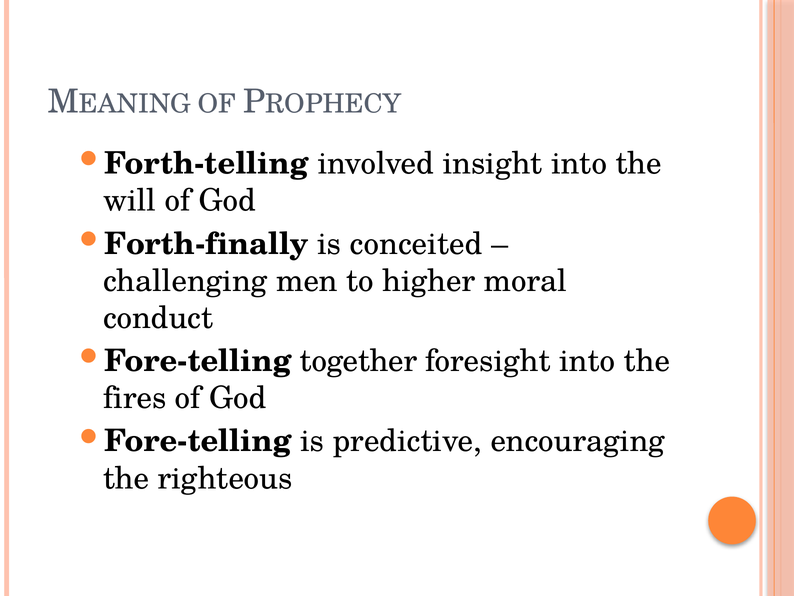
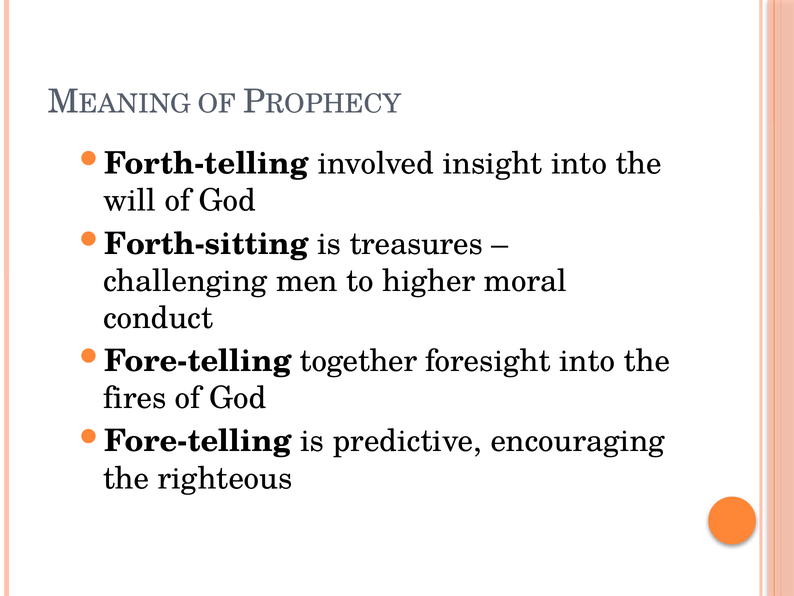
Forth-finally: Forth-finally -> Forth-sitting
conceited: conceited -> treasures
